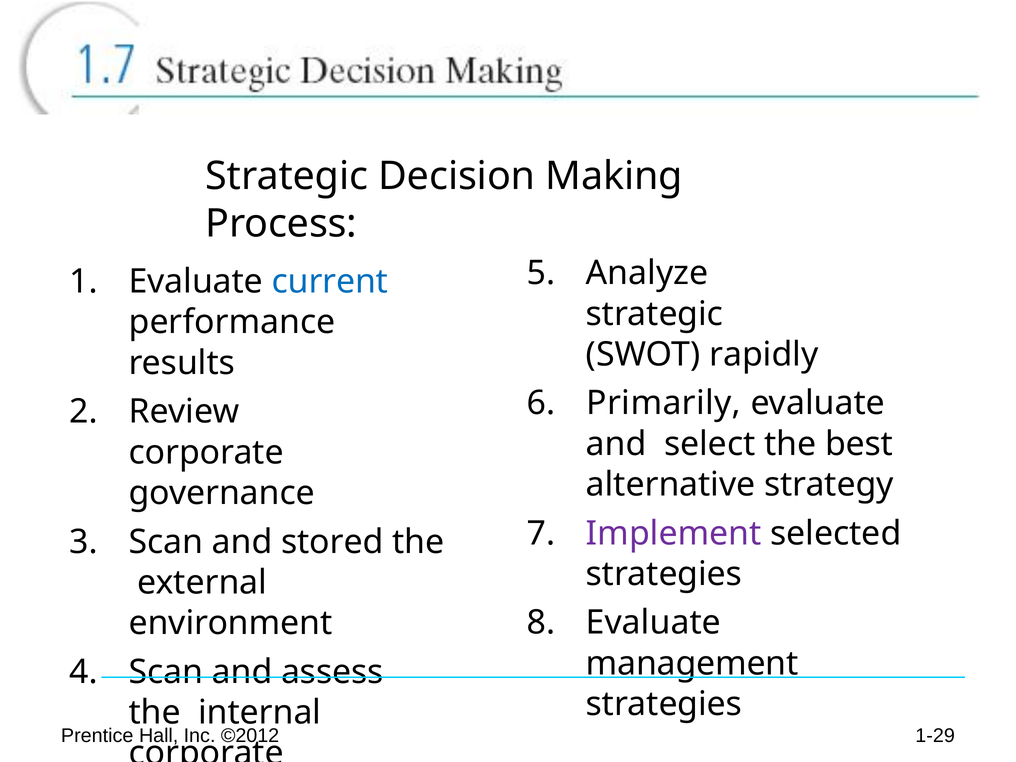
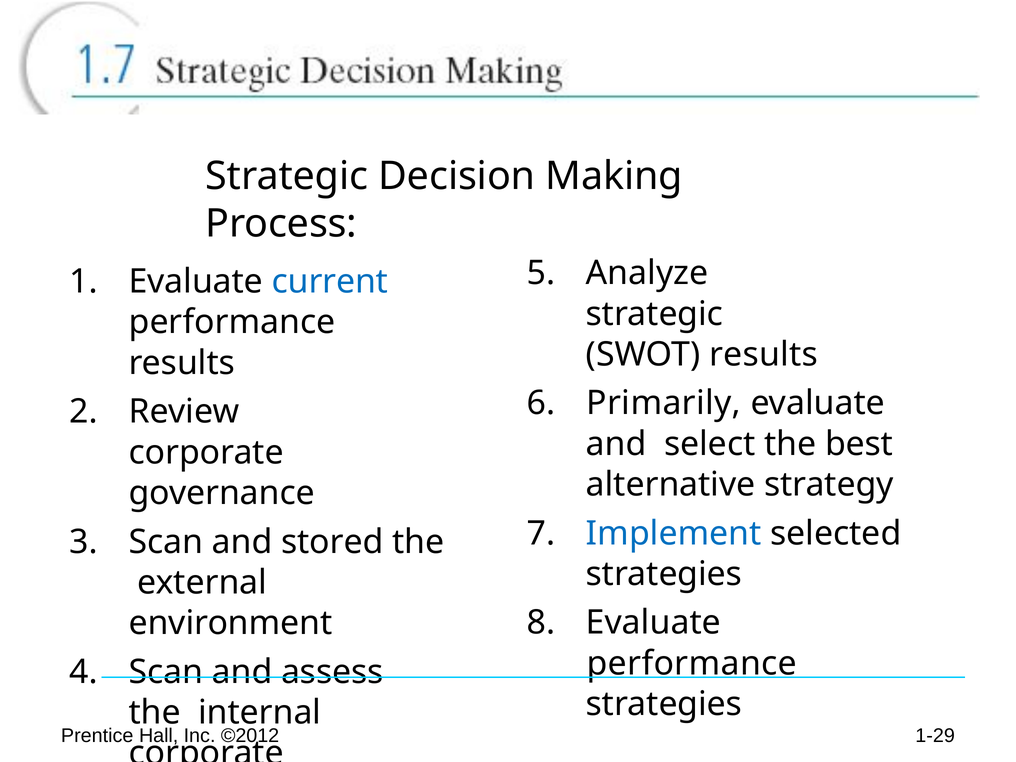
SWOT rapidly: rapidly -> results
Implement colour: purple -> blue
management at (692, 663): management -> performance
